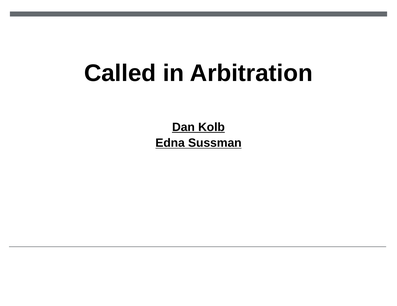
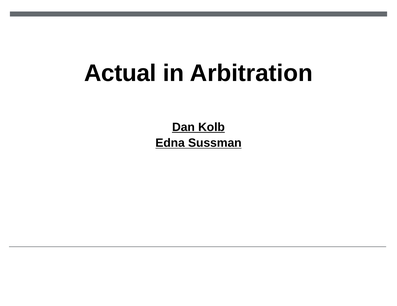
Called: Called -> Actual
